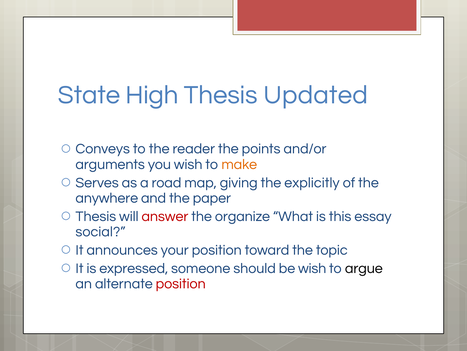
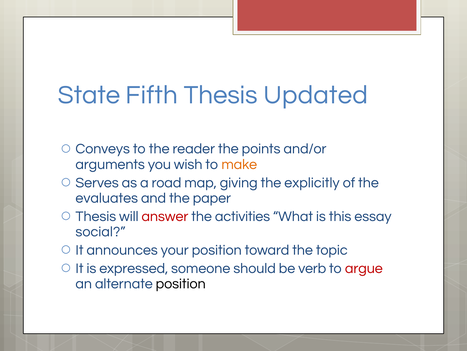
High: High -> Fifth
anywhere: anywhere -> evaluates
organize: organize -> activities
be wish: wish -> verb
argue colour: black -> red
position at (181, 283) colour: red -> black
